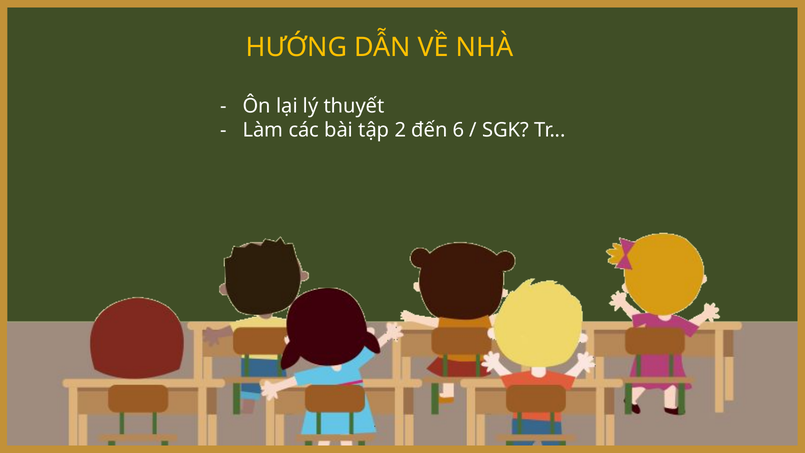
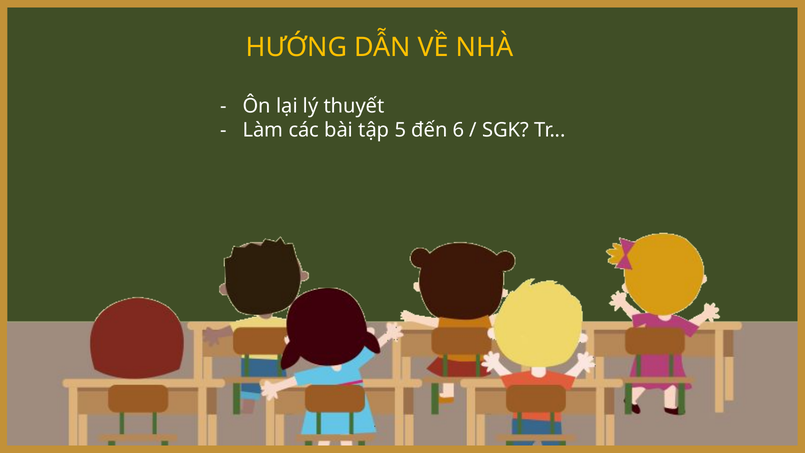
2: 2 -> 5
